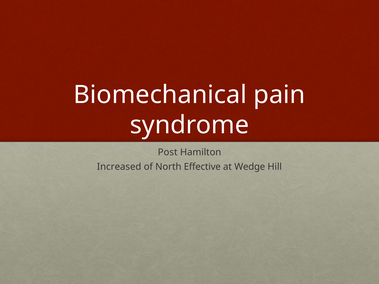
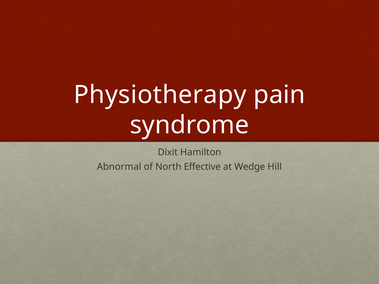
Biomechanical: Biomechanical -> Physiotherapy
Post: Post -> Dixit
Increased: Increased -> Abnormal
